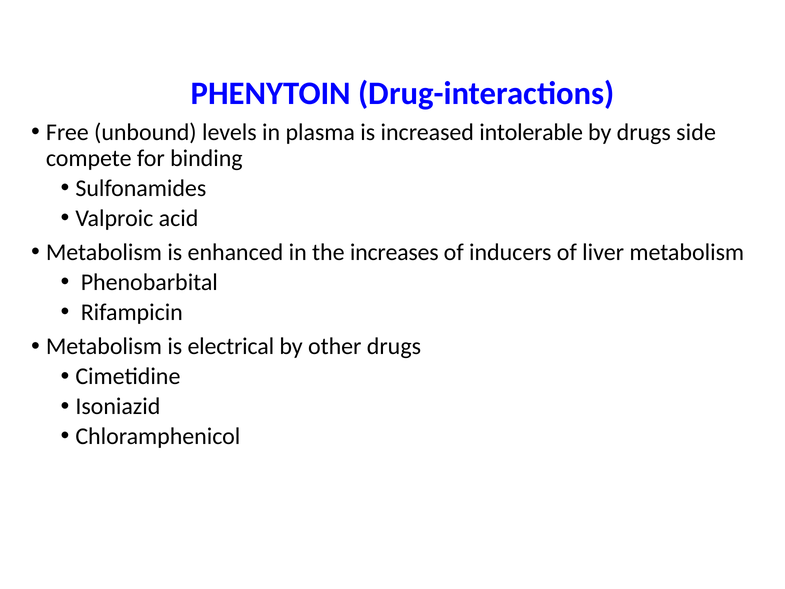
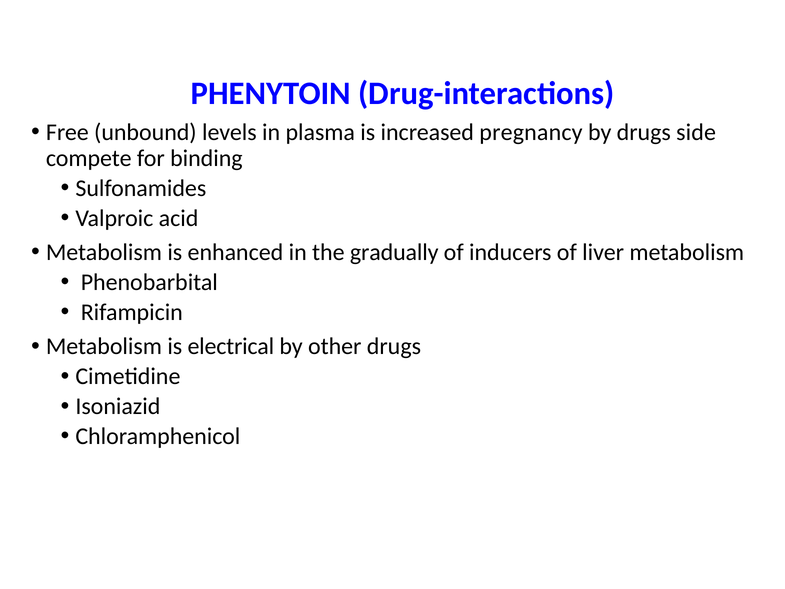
intolerable: intolerable -> pregnancy
increases: increases -> gradually
